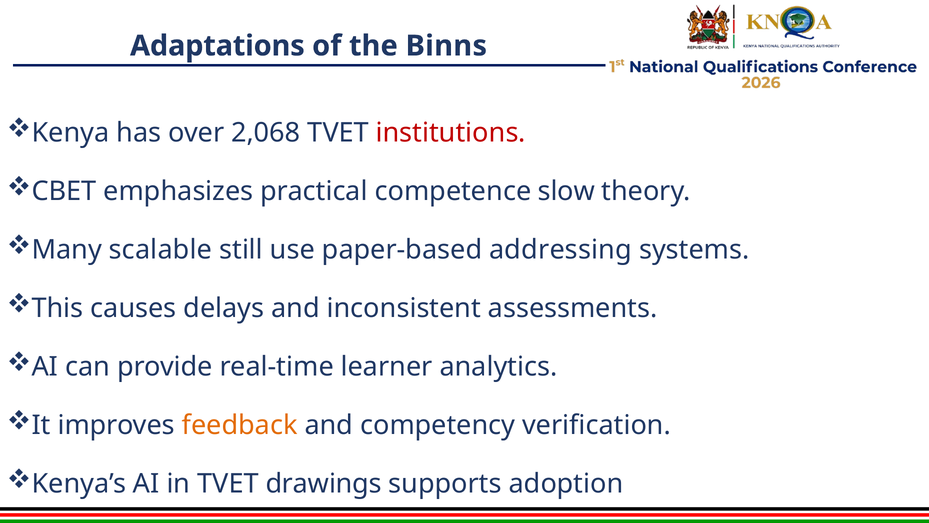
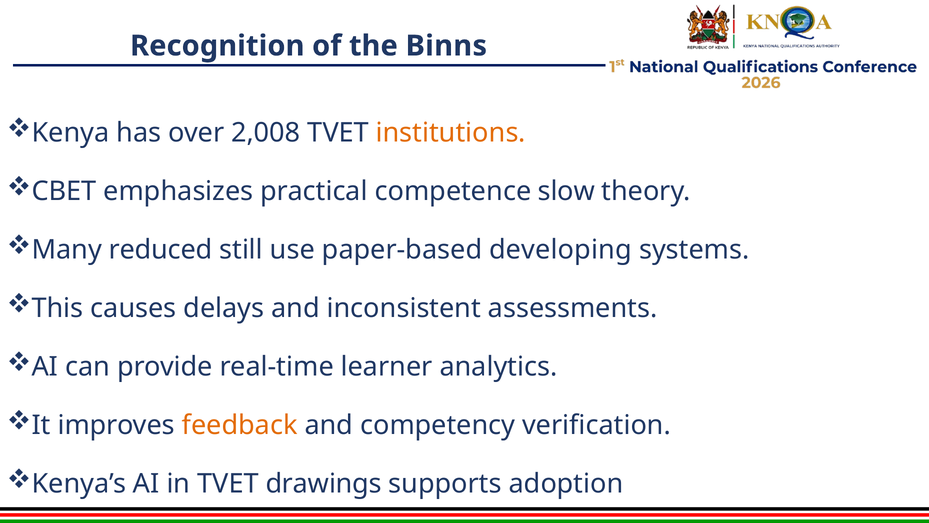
Adaptations: Adaptations -> Recognition
2,068: 2,068 -> 2,008
institutions colour: red -> orange
scalable: scalable -> reduced
addressing: addressing -> developing
